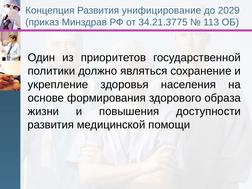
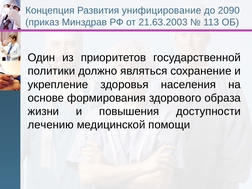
2029: 2029 -> 2090
34.21.3775: 34.21.3775 -> 21.63.2003
развития at (51, 125): развития -> лечению
